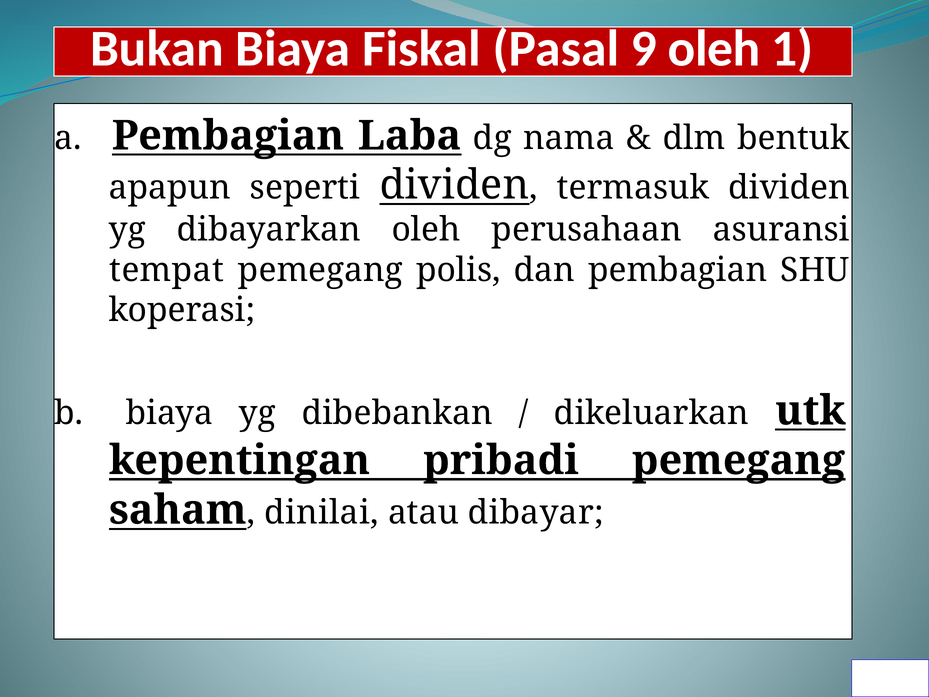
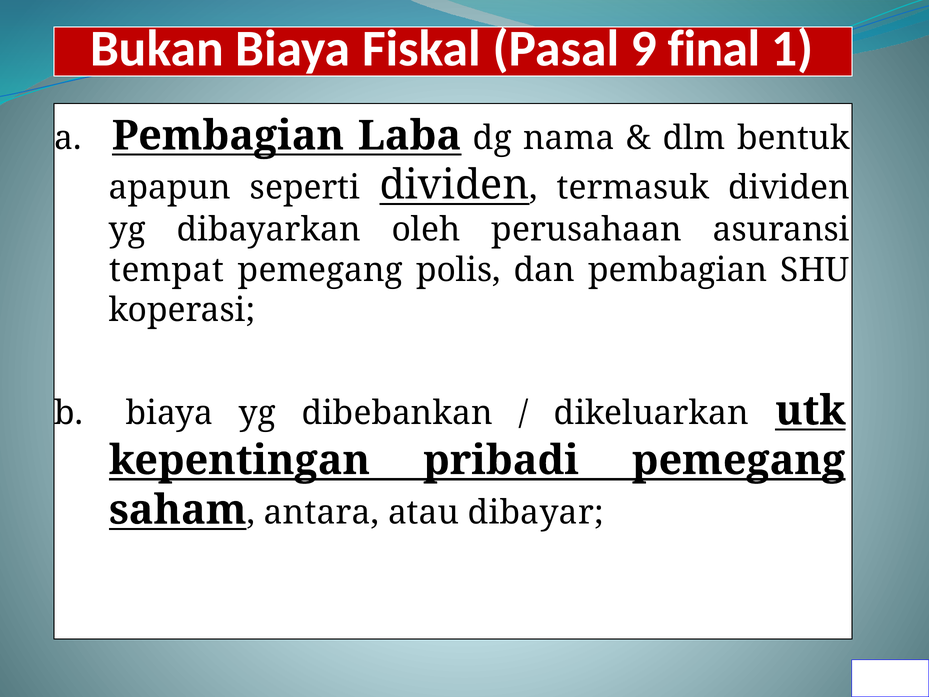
9 oleh: oleh -> final
dinilai: dinilai -> antara
